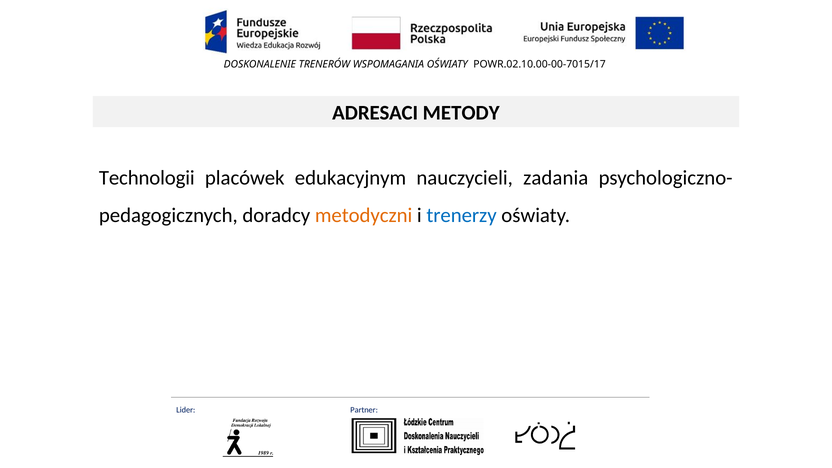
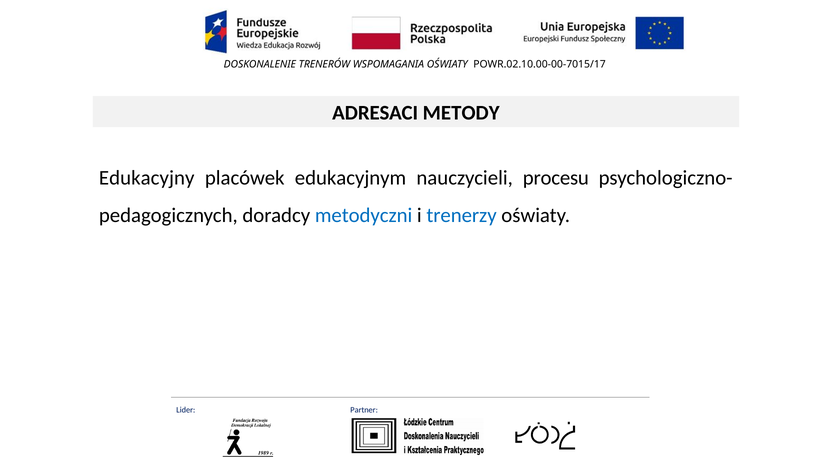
Technologii: Technologii -> Edukacyjny
zadania: zadania -> procesu
metodyczni colour: orange -> blue
